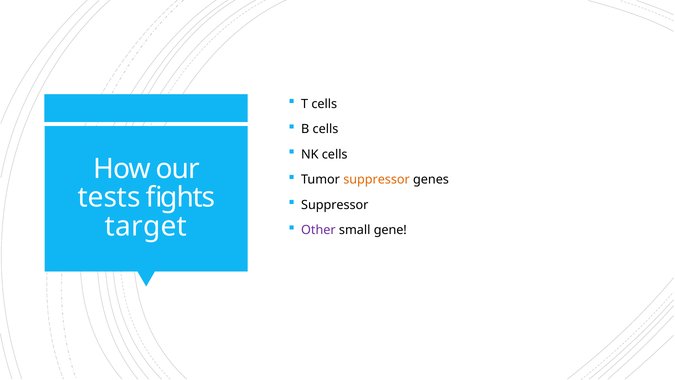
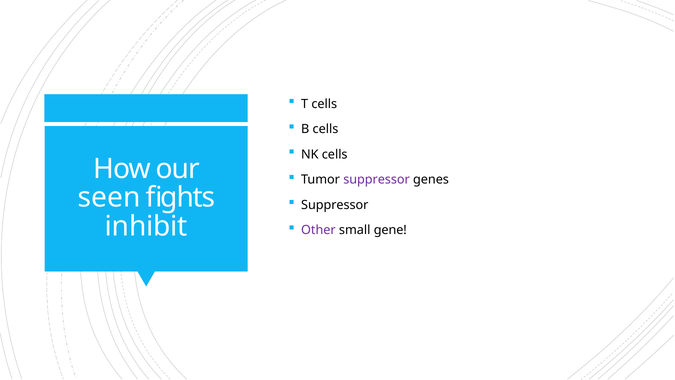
suppressor at (377, 180) colour: orange -> purple
tests: tests -> seen
target: target -> inhibit
